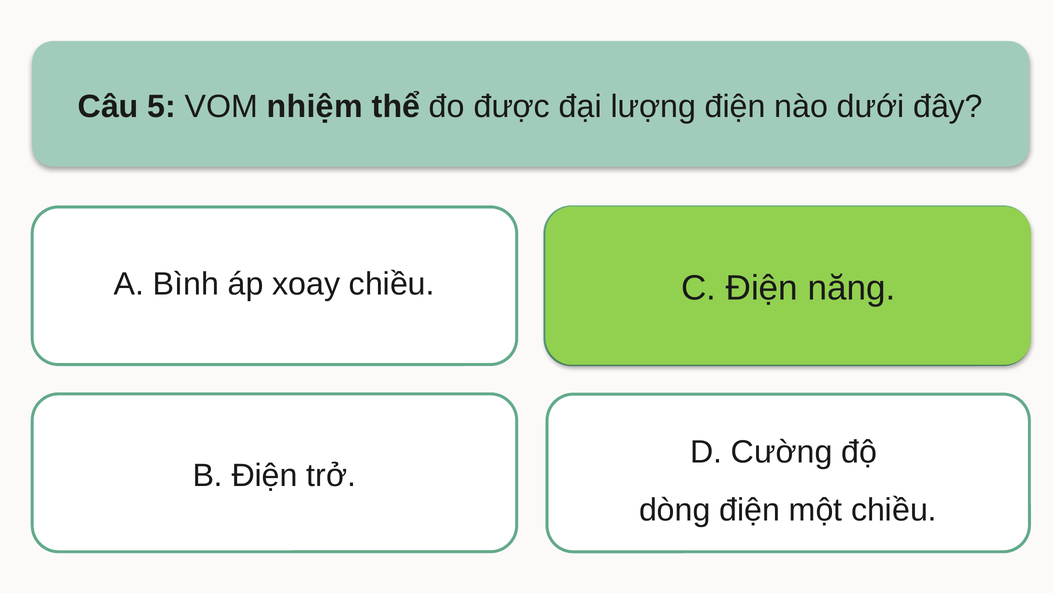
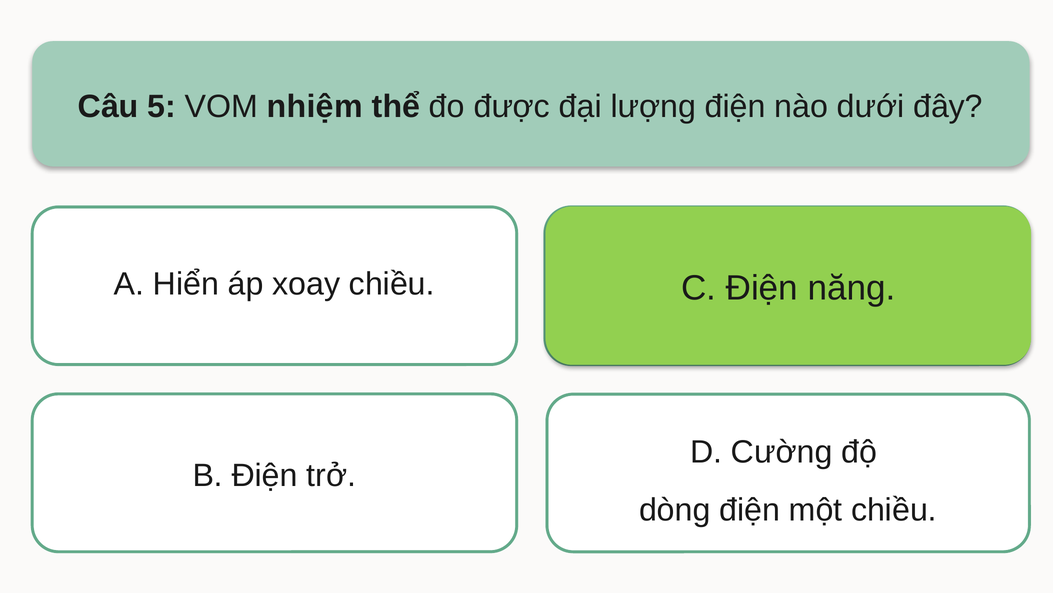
Bình: Bình -> Hiển
